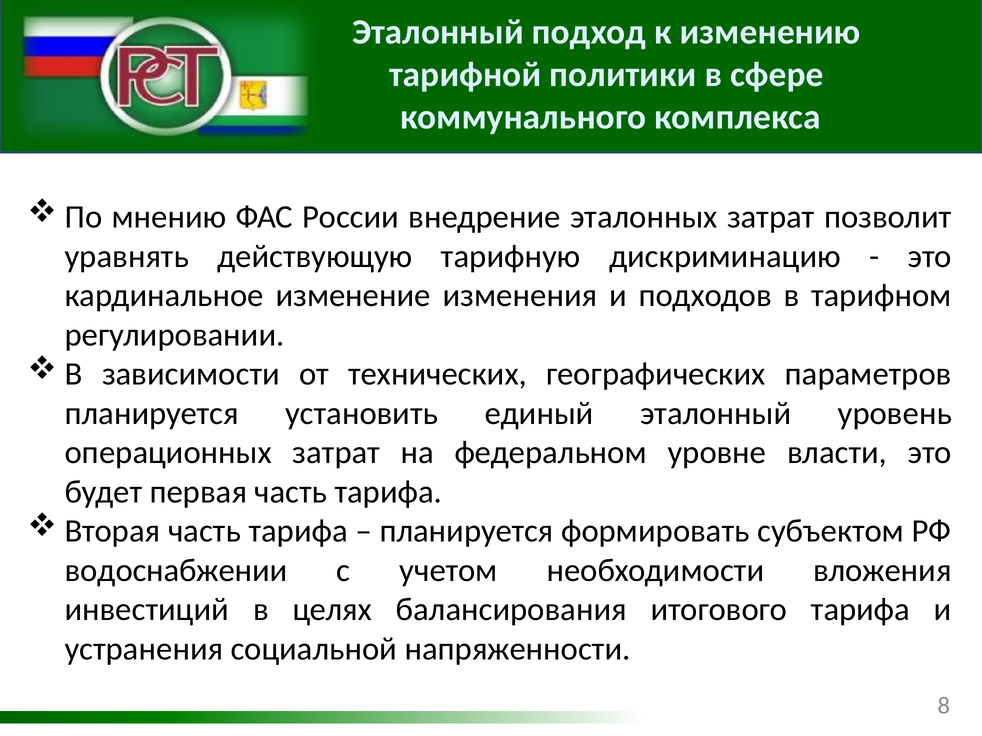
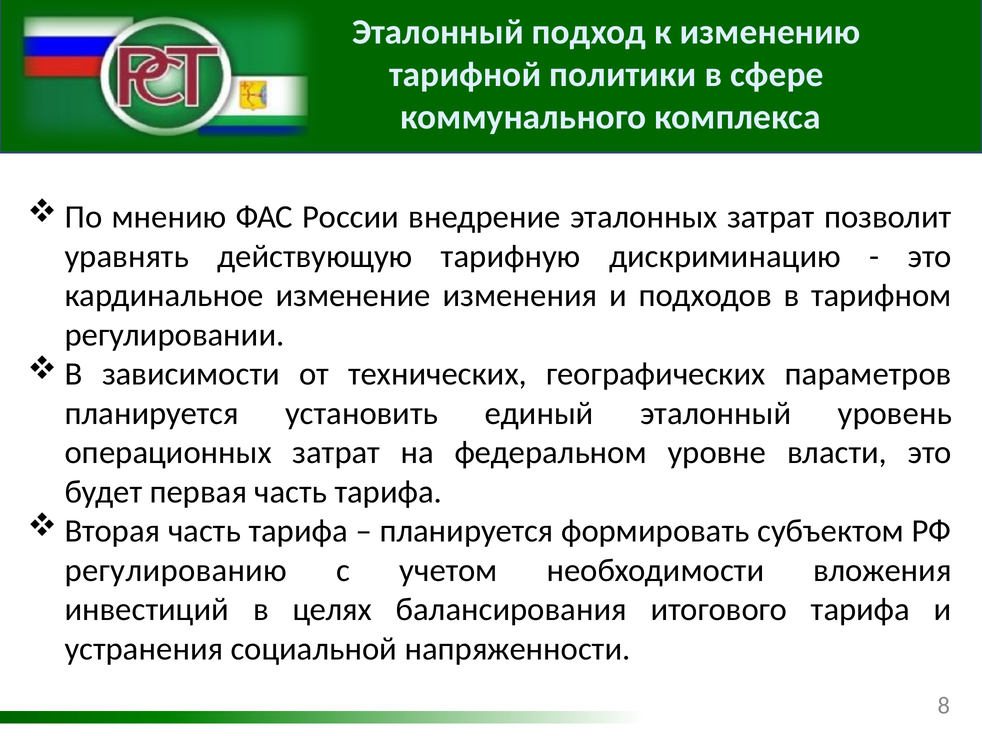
водоснабжении: водоснабжении -> регулированию
